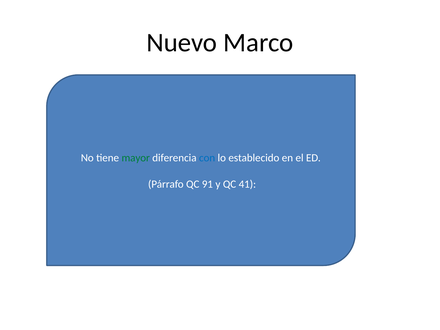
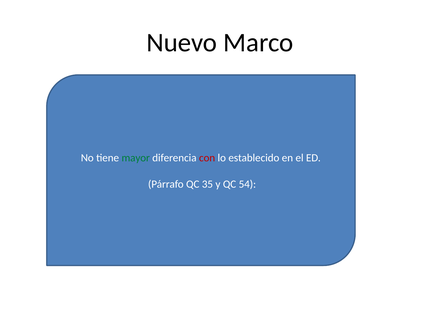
con colour: blue -> red
91: 91 -> 35
41: 41 -> 54
